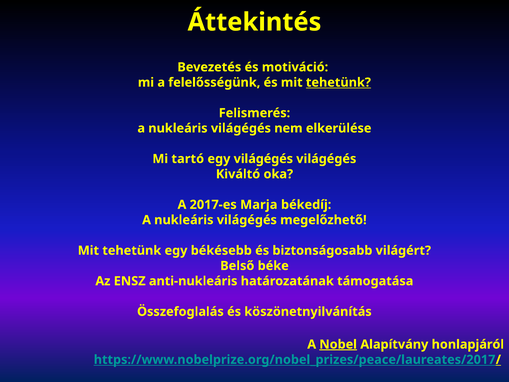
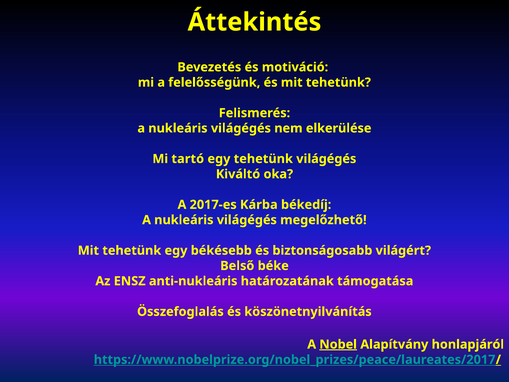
tehetünk at (338, 82) underline: present -> none
egy világégés: világégés -> tehetünk
Marja: Marja -> Kárba
